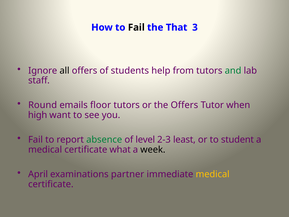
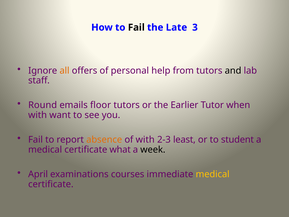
That: That -> Late
all colour: black -> orange
students: students -> personal
and colour: green -> black
the Offers: Offers -> Earlier
high at (38, 115): high -> with
absence colour: green -> orange
of level: level -> with
partner: partner -> courses
